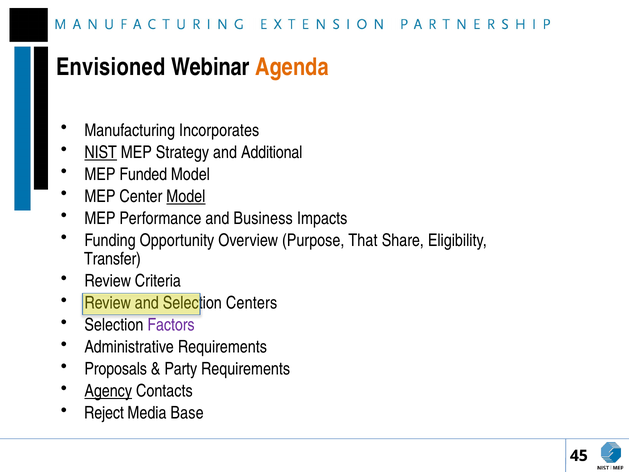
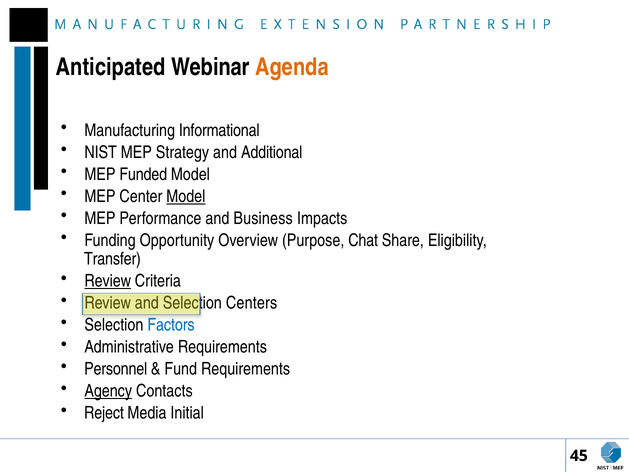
Envisioned: Envisioned -> Anticipated
Incorporates: Incorporates -> Informational
NIST underline: present -> none
That: That -> Chat
Review at (108, 281) underline: none -> present
Factors colour: purple -> blue
Proposals: Proposals -> Personnel
Party: Party -> Fund
Base: Base -> Initial
